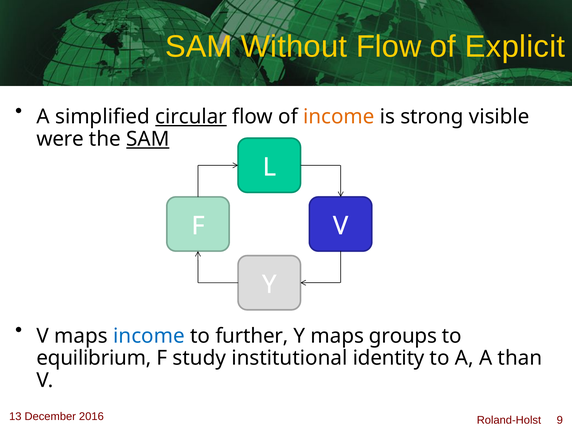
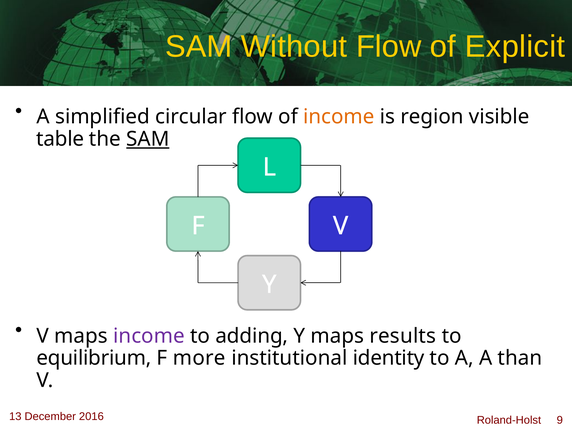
circular underline: present -> none
strong: strong -> region
were: were -> table
income at (149, 336) colour: blue -> purple
further: further -> adding
groups: groups -> results
study: study -> more
